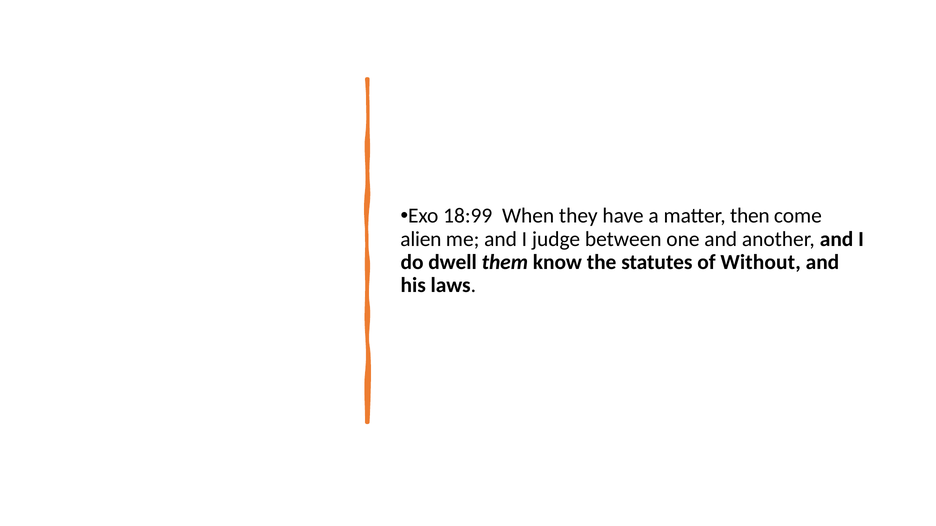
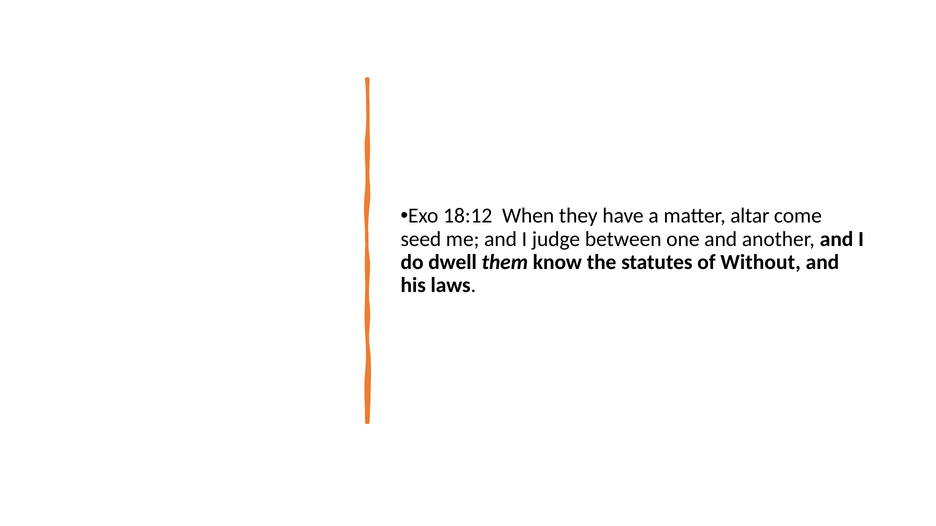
18:99: 18:99 -> 18:12
then: then -> altar
alien: alien -> seed
